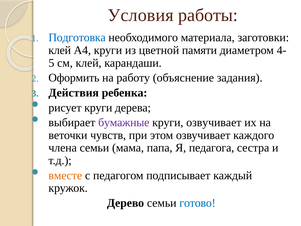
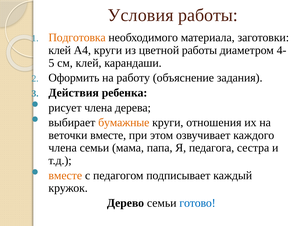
Подготовка colour: blue -> orange
цветной памяти: памяти -> работы
рисует круги: круги -> члена
бумажные colour: purple -> orange
круги озвучивает: озвучивает -> отношения
веточки чувств: чувств -> вместе
